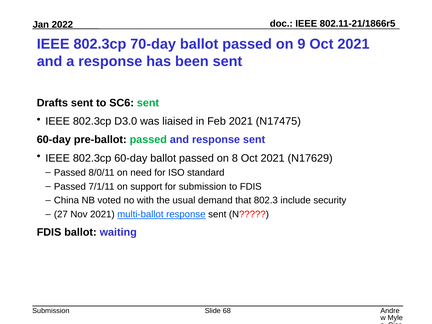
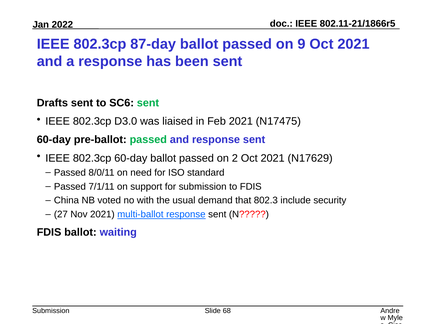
70-day: 70-day -> 87-day
8: 8 -> 2
